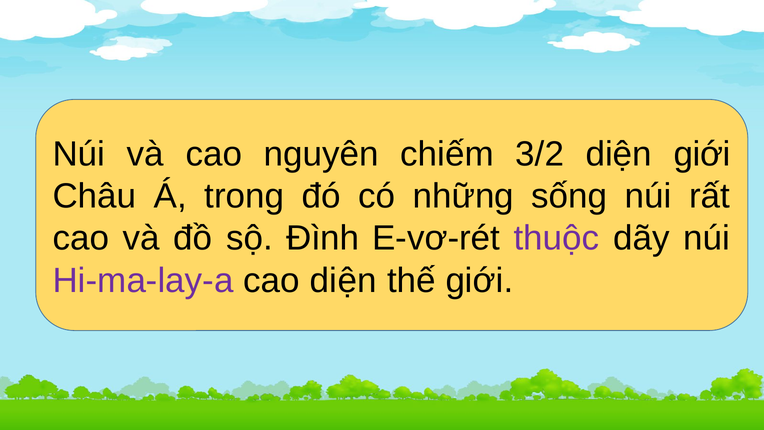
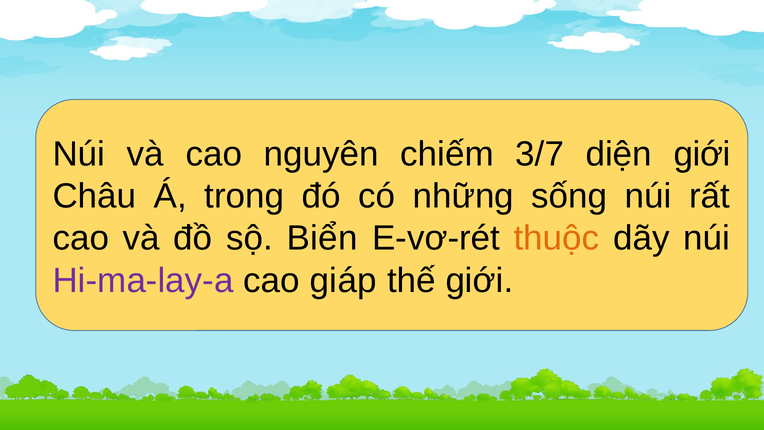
3/2: 3/2 -> 3/7
Đình: Đình -> Biển
thuộc colour: purple -> orange
cao diện: diện -> giáp
